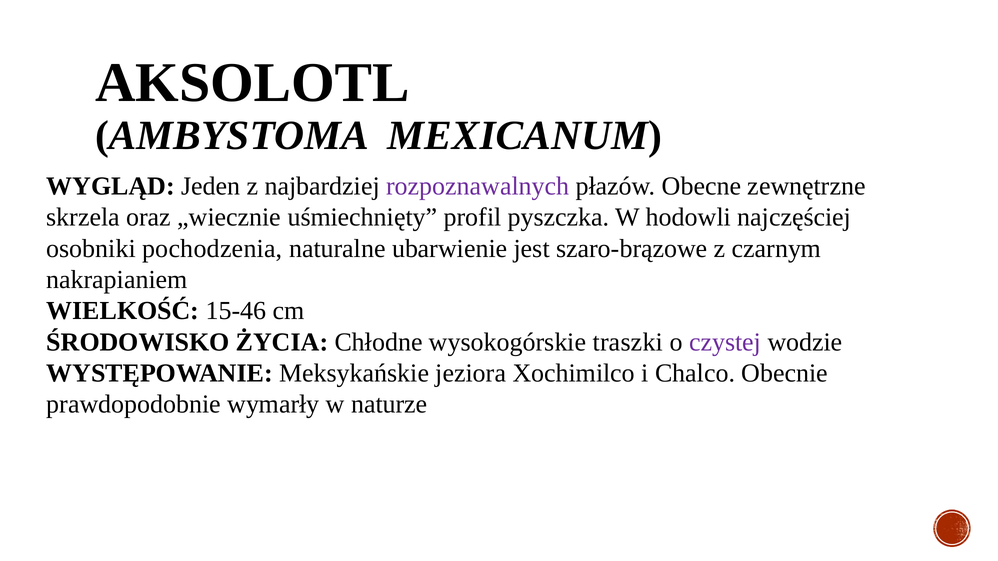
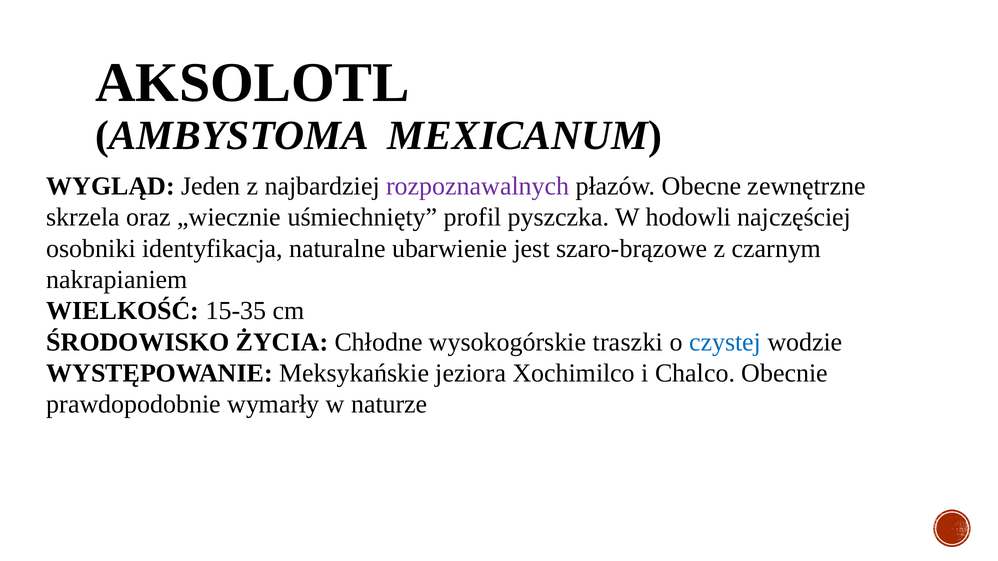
pochodzenia: pochodzenia -> identyfikacja
15-46: 15-46 -> 15-35
czystej colour: purple -> blue
